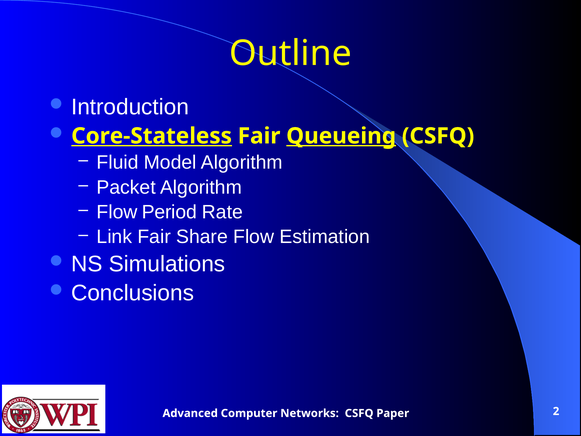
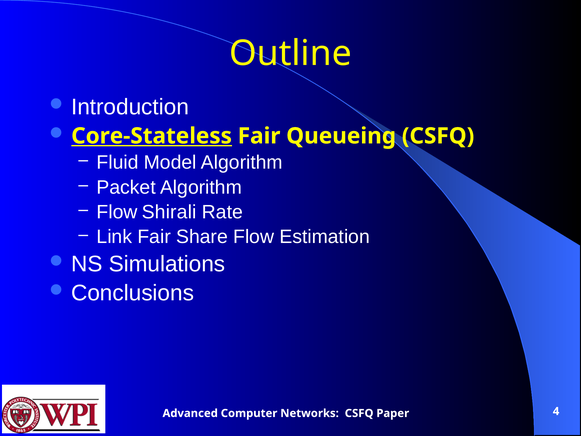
Queueing underline: present -> none
Period: Period -> Shirali
2: 2 -> 4
